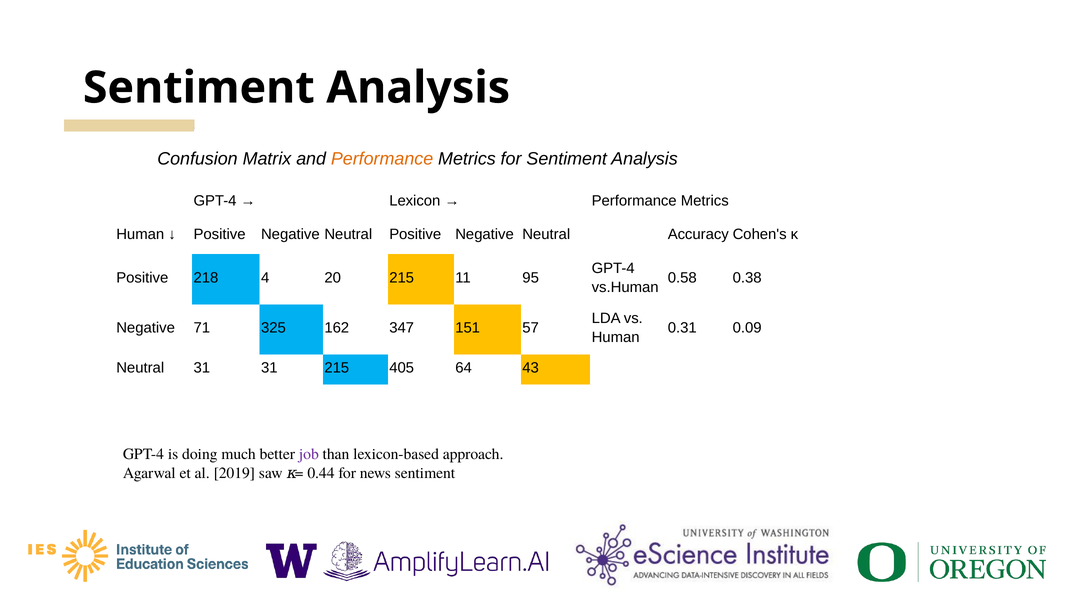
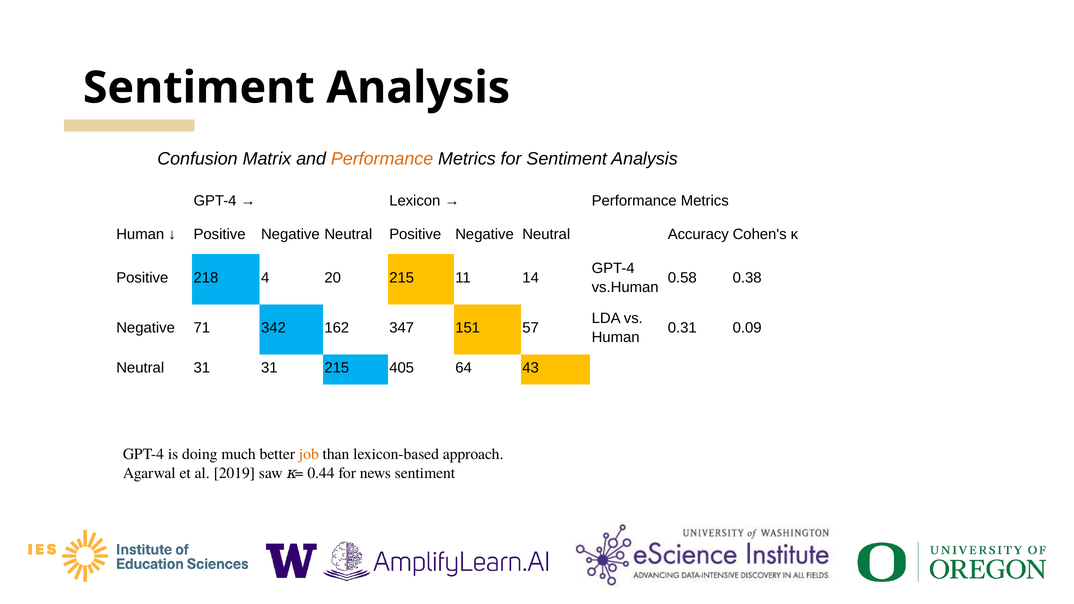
95: 95 -> 14
325: 325 -> 342
job colour: purple -> orange
